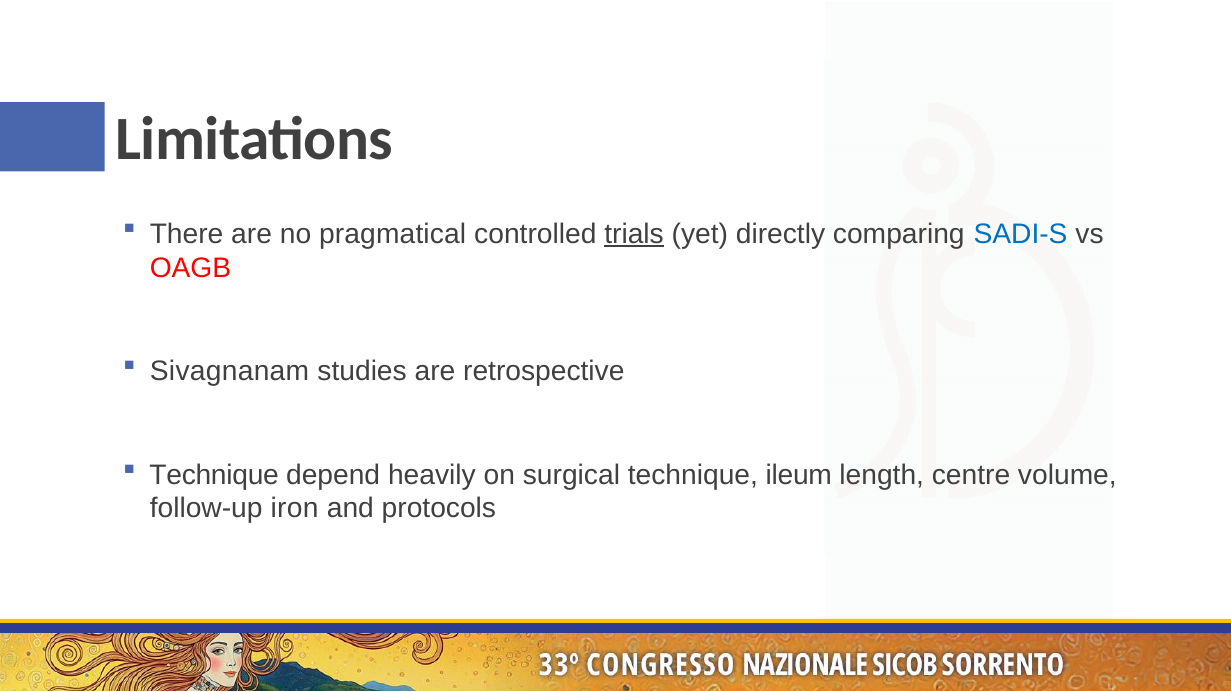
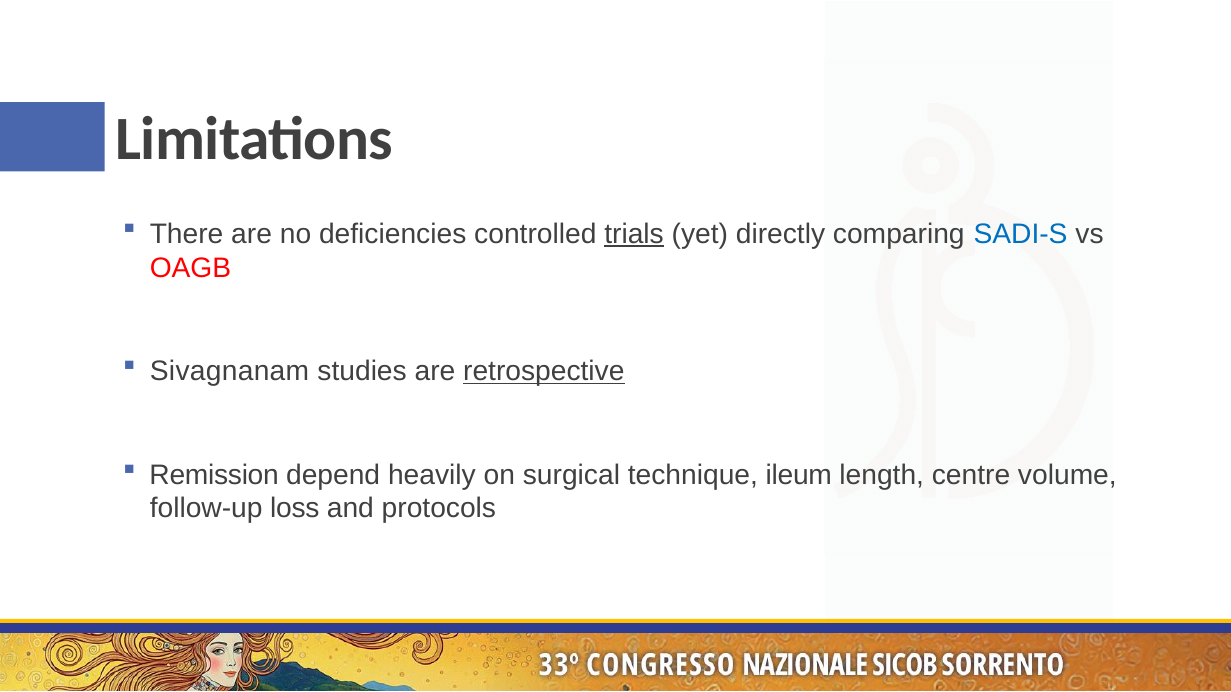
pragmatical: pragmatical -> deficiencies
retrospective underline: none -> present
Technique at (214, 475): Technique -> Remission
iron: iron -> loss
